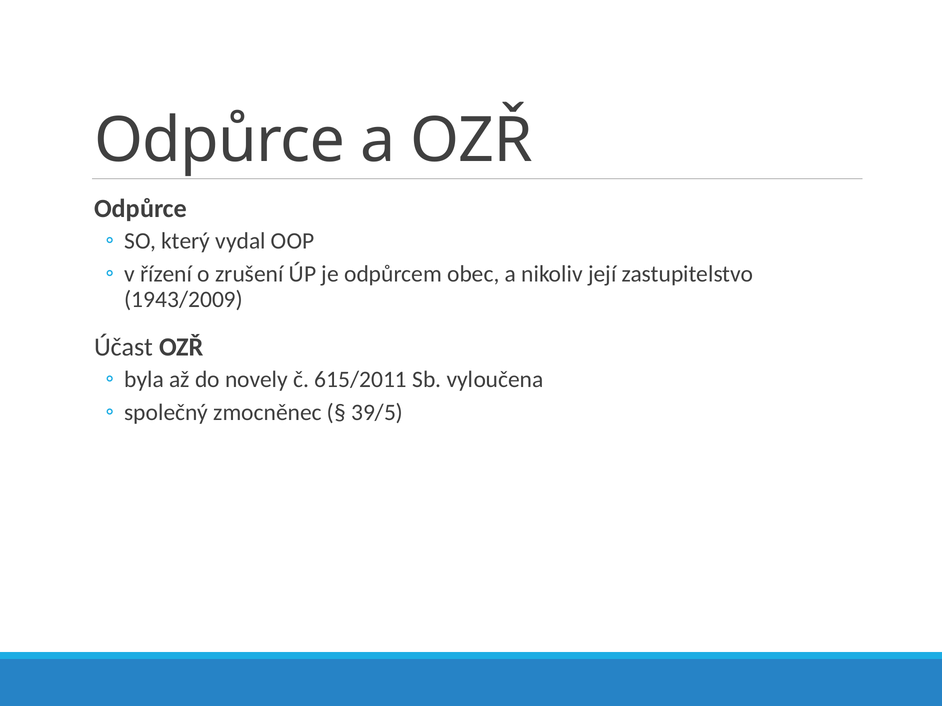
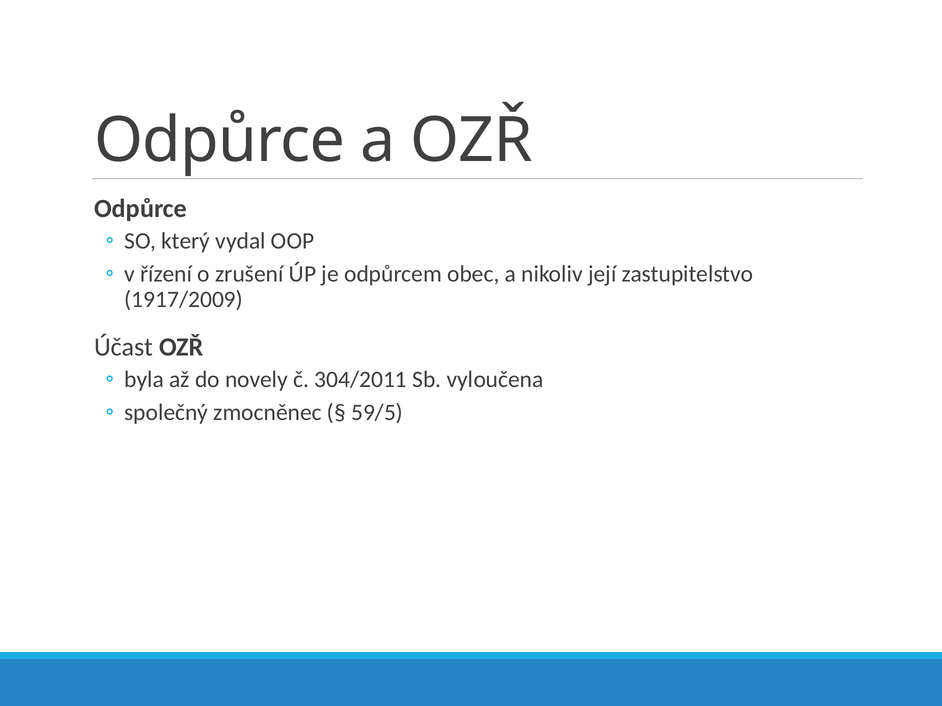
1943/2009: 1943/2009 -> 1917/2009
615/2011: 615/2011 -> 304/2011
39/5: 39/5 -> 59/5
